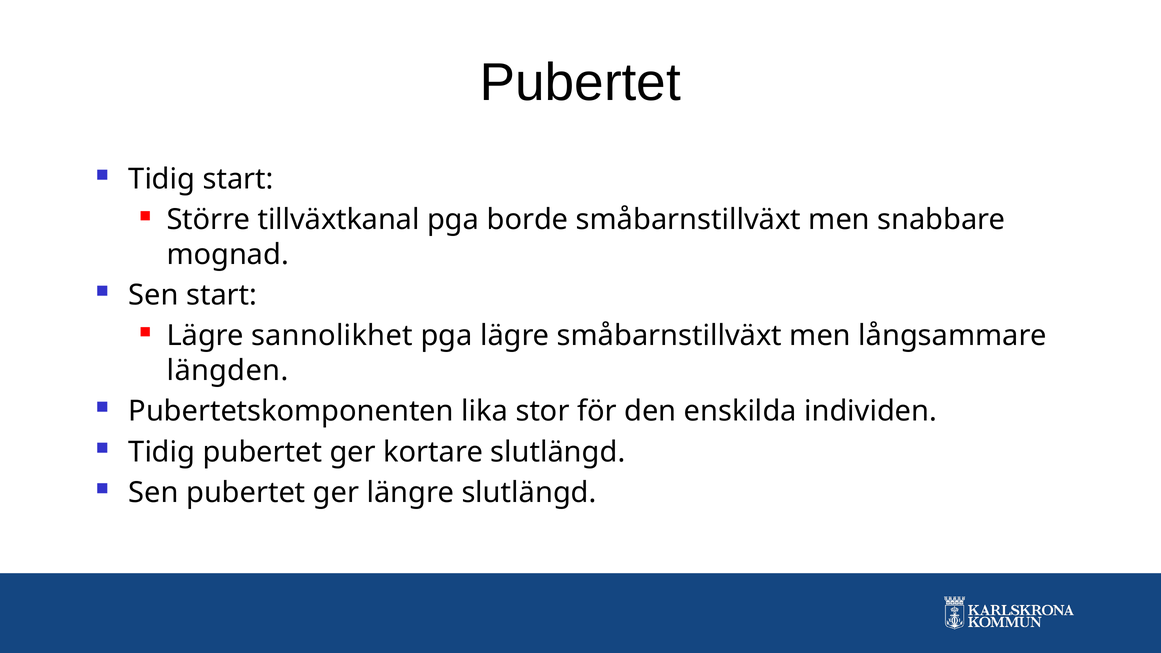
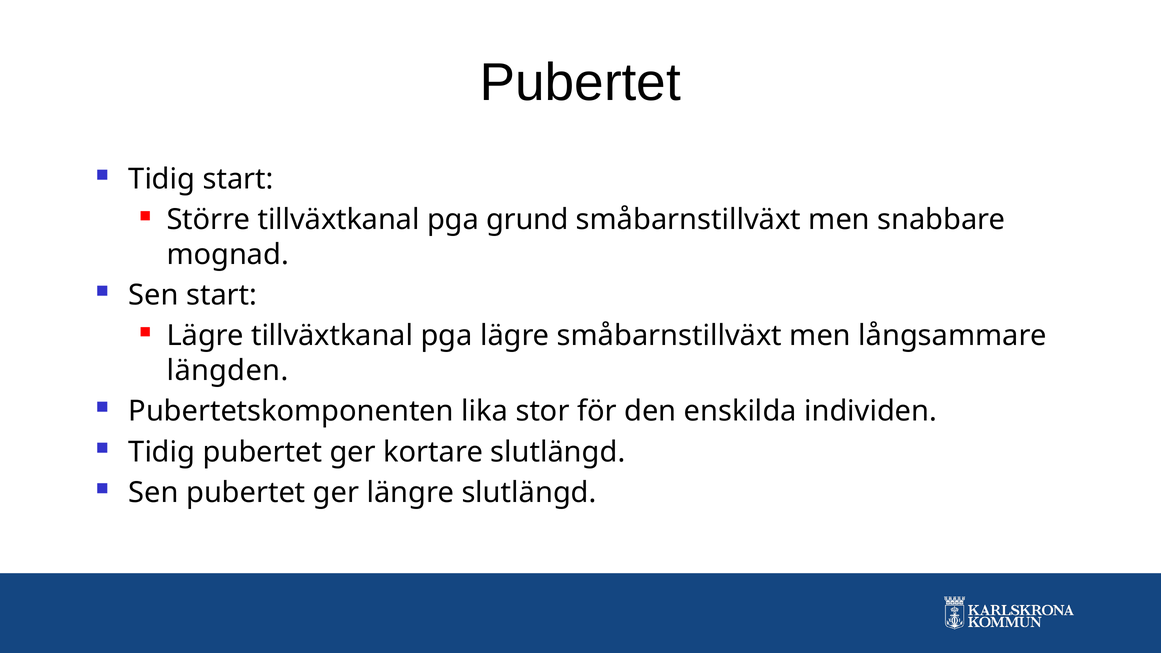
borde: borde -> grund
Lägre sannolikhet: sannolikhet -> tillväxtkanal
